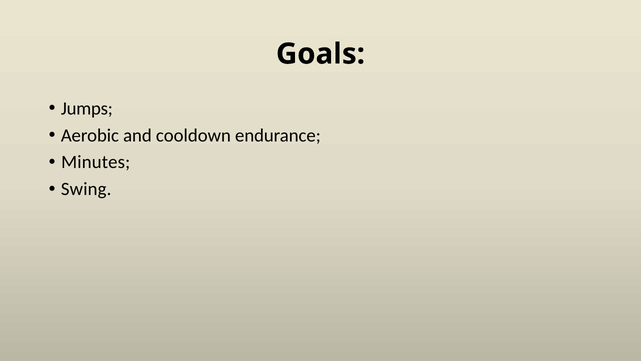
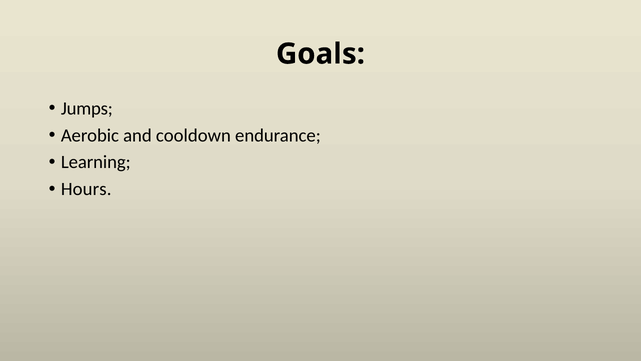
Minutes: Minutes -> Learning
Swing: Swing -> Hours
